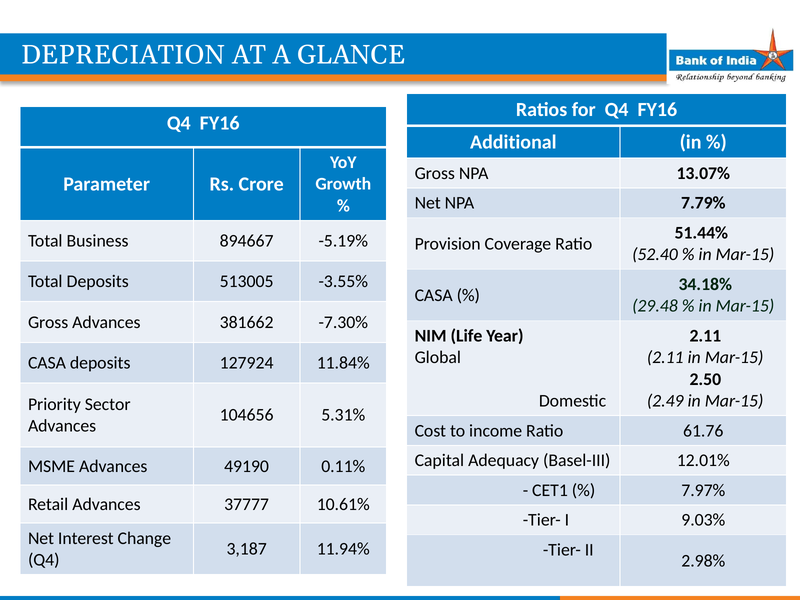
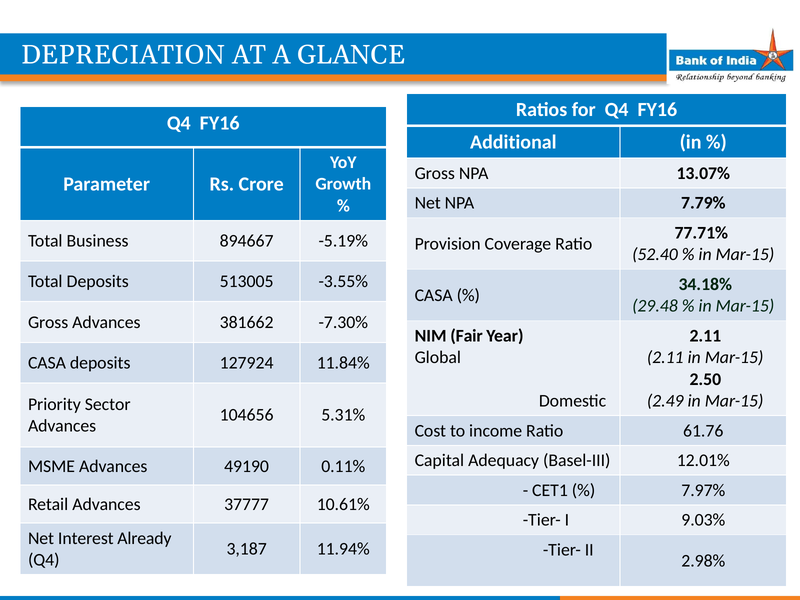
51.44%: 51.44% -> 77.71%
Life: Life -> Fair
Change: Change -> Already
